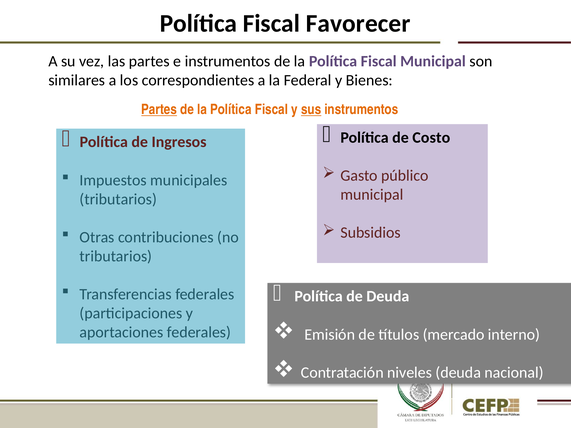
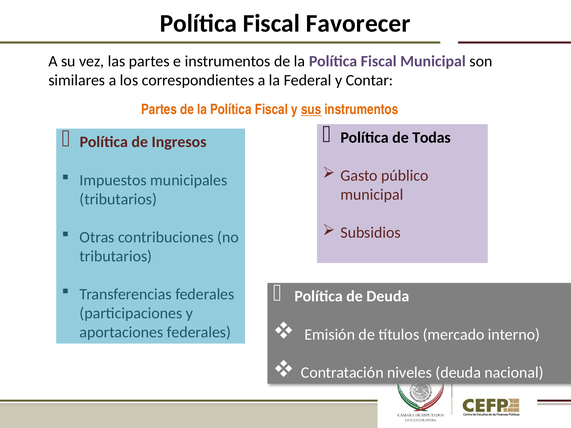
Bienes: Bienes -> Contar
Partes at (159, 110) underline: present -> none
Costo: Costo -> Todas
